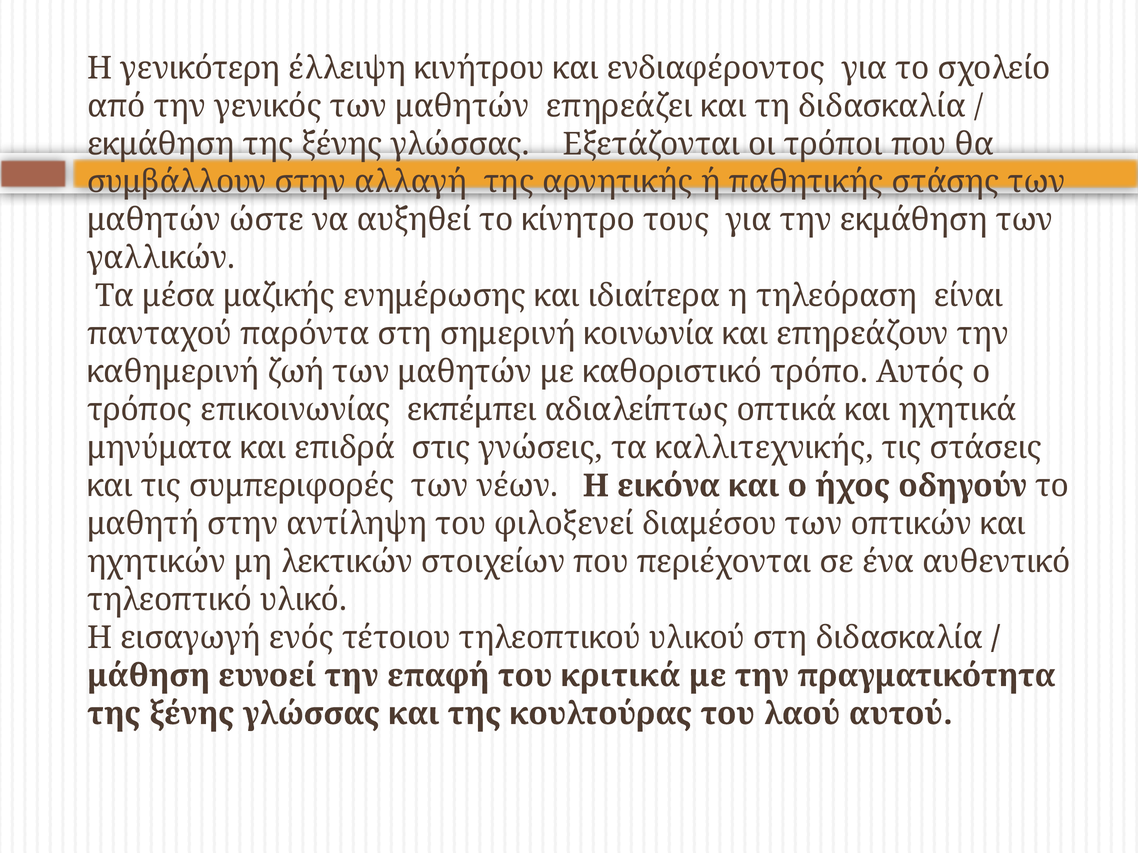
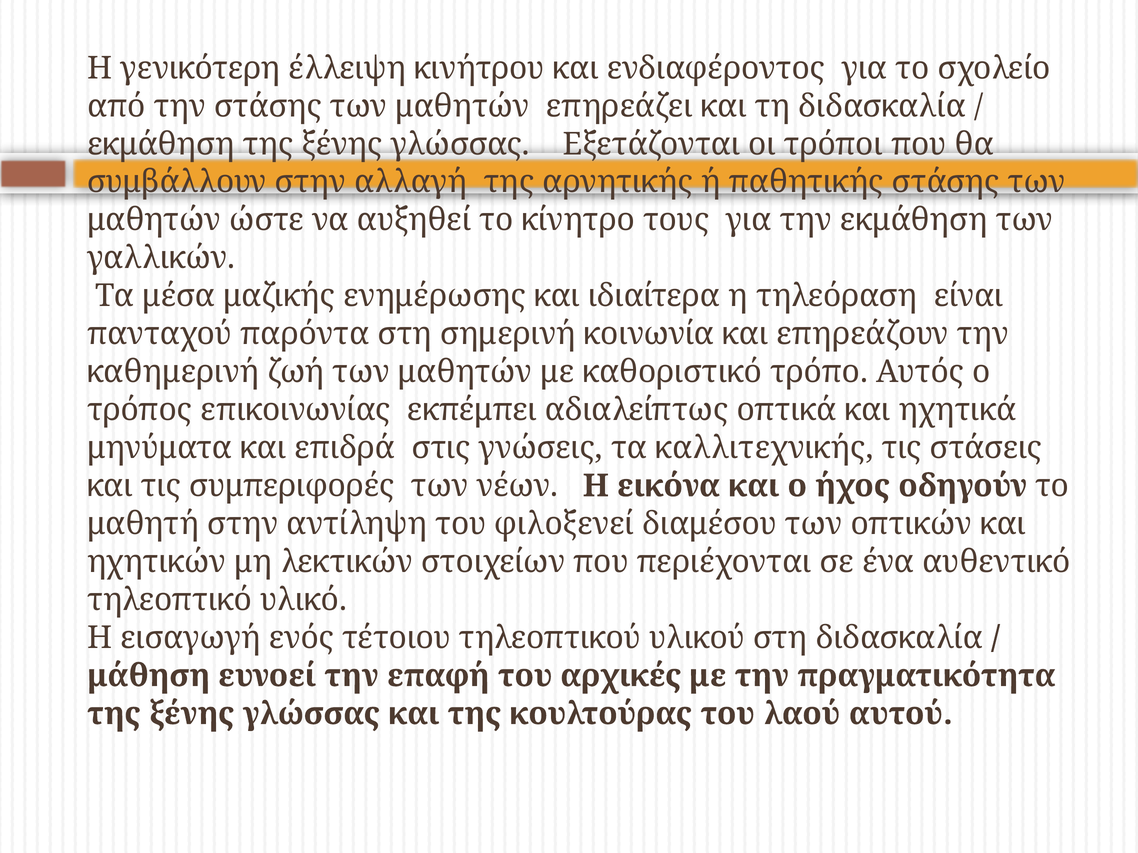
την γενικός: γενικός -> στάσης
κριτικά: κριτικά -> αρχικές
